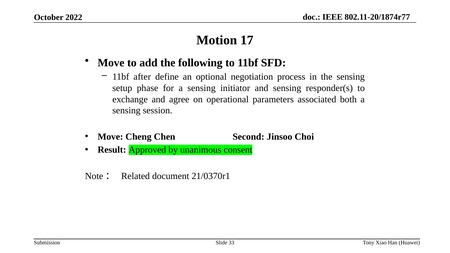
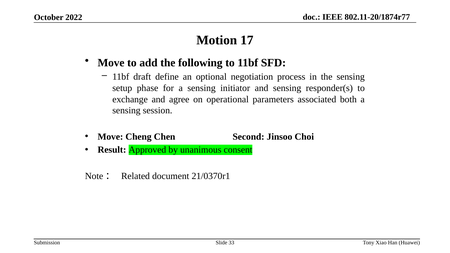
after: after -> draft
